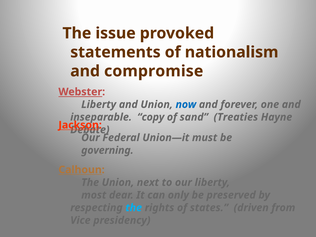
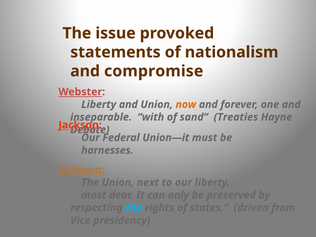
now colour: blue -> orange
copy: copy -> with
governing: governing -> harnesses
